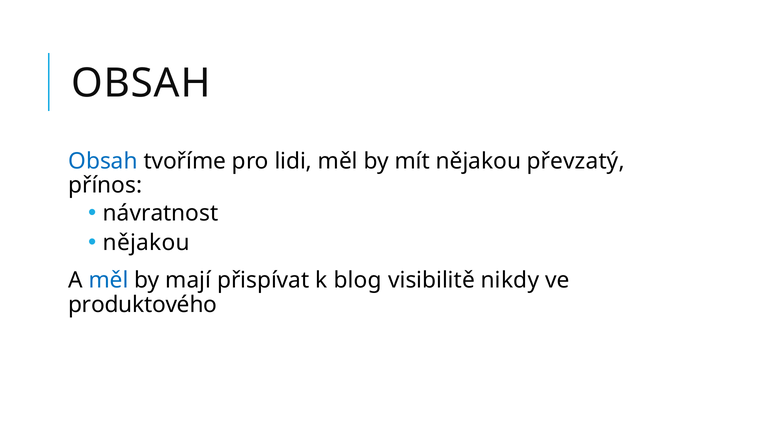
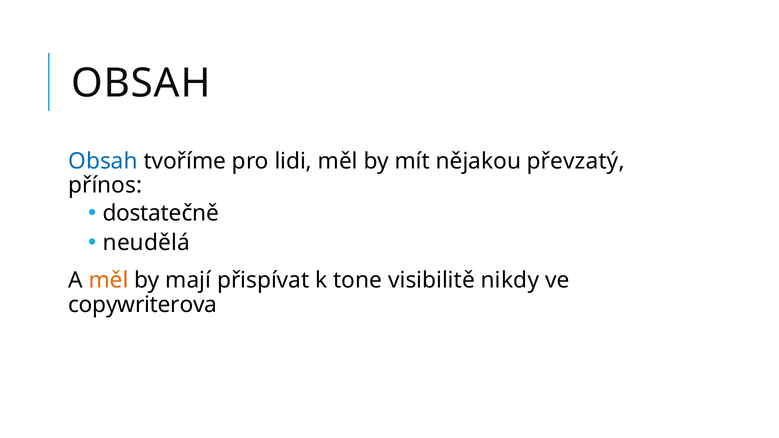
návratnost: návratnost -> dostatečně
nějakou at (146, 243): nějakou -> neudělá
měl at (109, 280) colour: blue -> orange
blog: blog -> tone
produktového: produktového -> copywriterova
